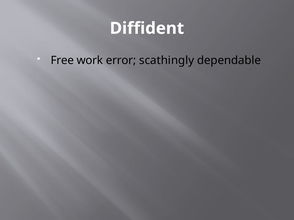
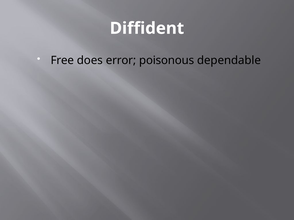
work: work -> does
scathingly: scathingly -> poisonous
